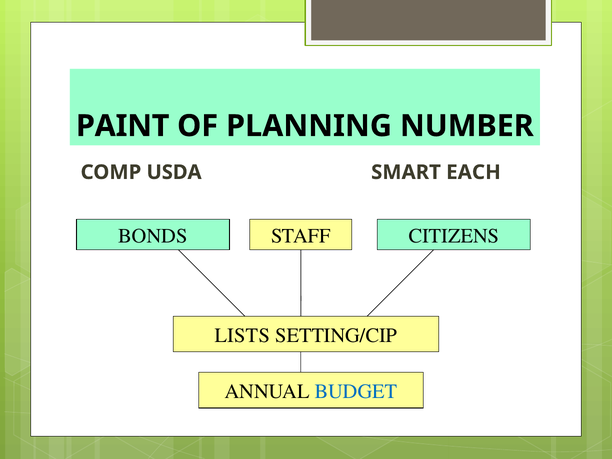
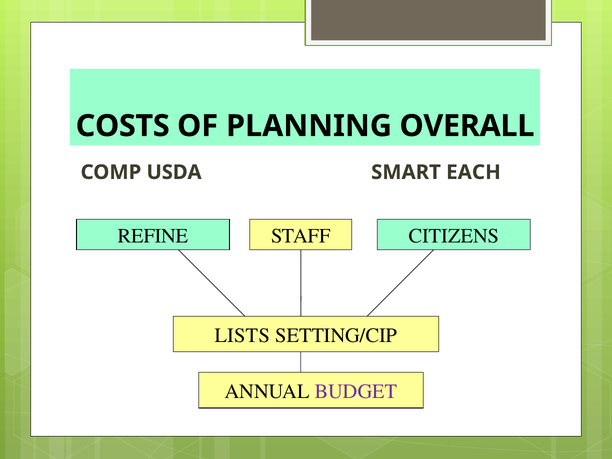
PAINT: PAINT -> COSTS
NUMBER: NUMBER -> OVERALL
BONDS: BONDS -> REFINE
BUDGET colour: blue -> purple
